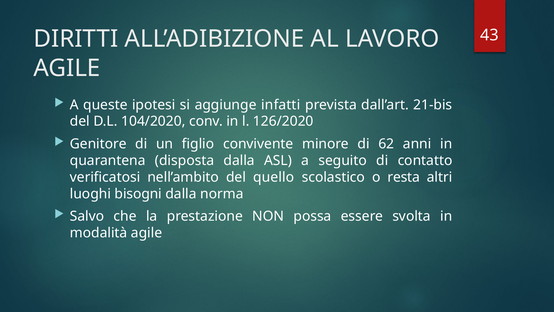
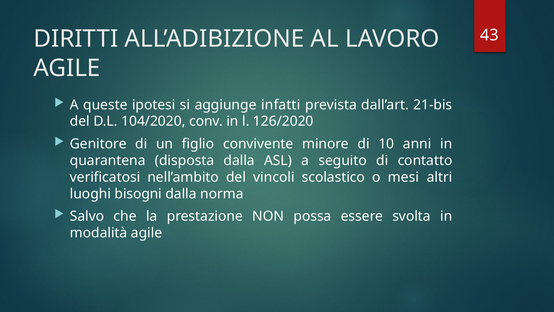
62: 62 -> 10
quello: quello -> vincoli
resta: resta -> mesi
